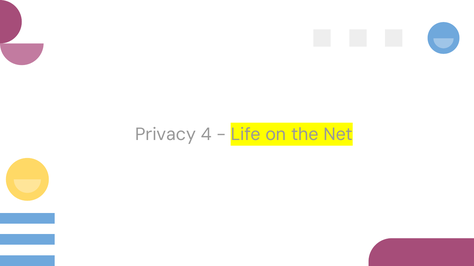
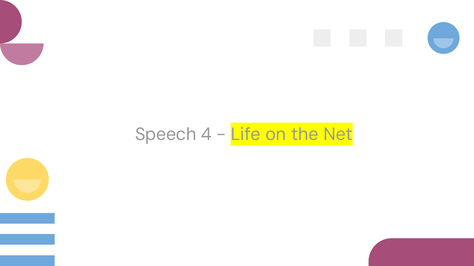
Privacy: Privacy -> Speech
